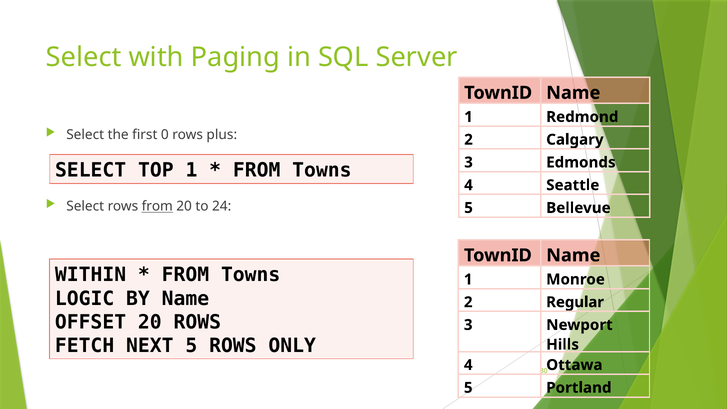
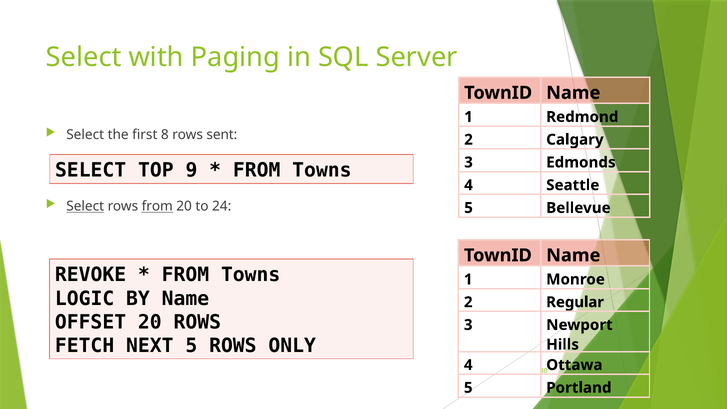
0: 0 -> 8
plus: plus -> sent
TOP 1: 1 -> 9
Select at (85, 206) underline: none -> present
WITHIN: WITHIN -> REVOKE
